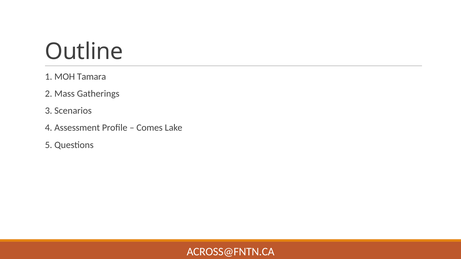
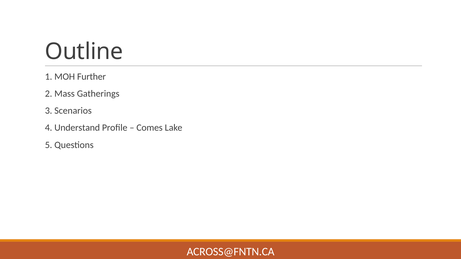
Tamara: Tamara -> Further
Assessment: Assessment -> Understand
